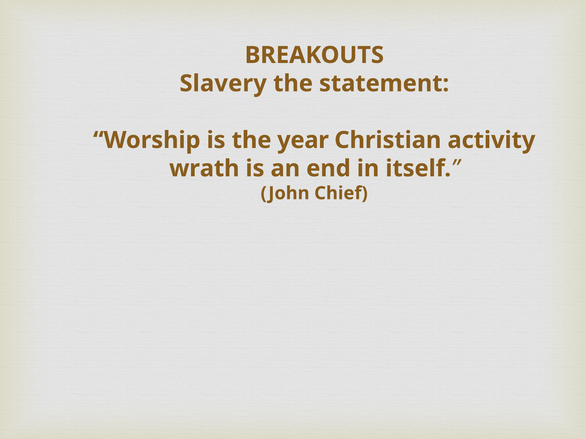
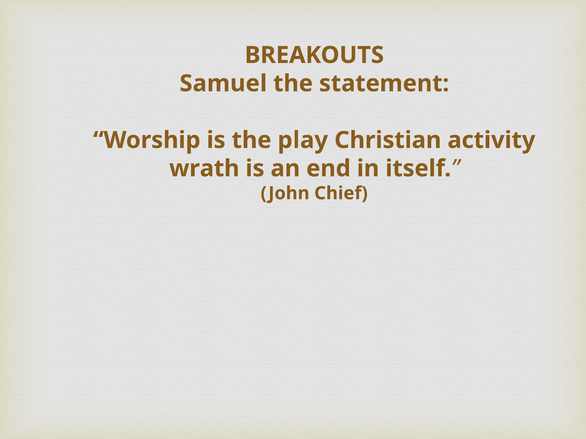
Slavery: Slavery -> Samuel
year: year -> play
